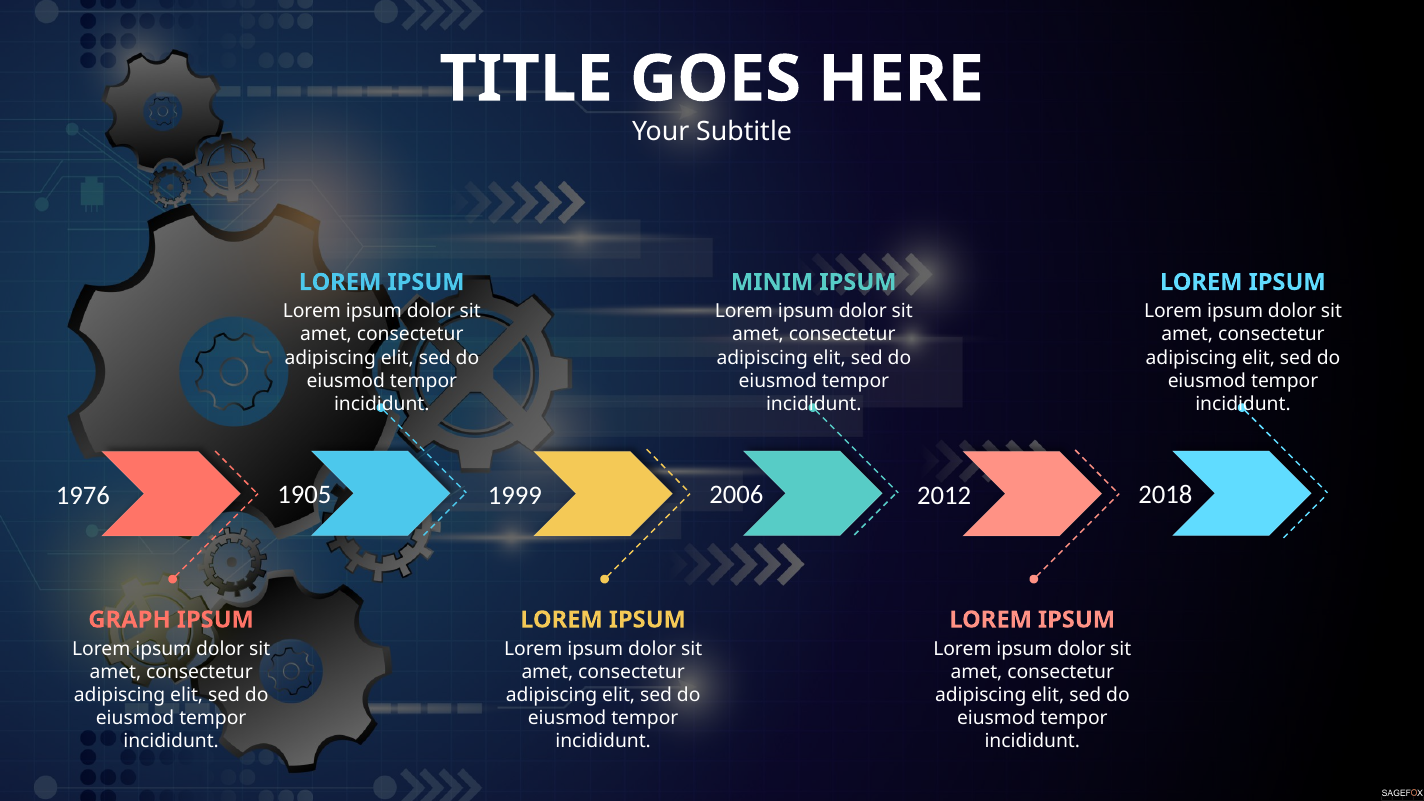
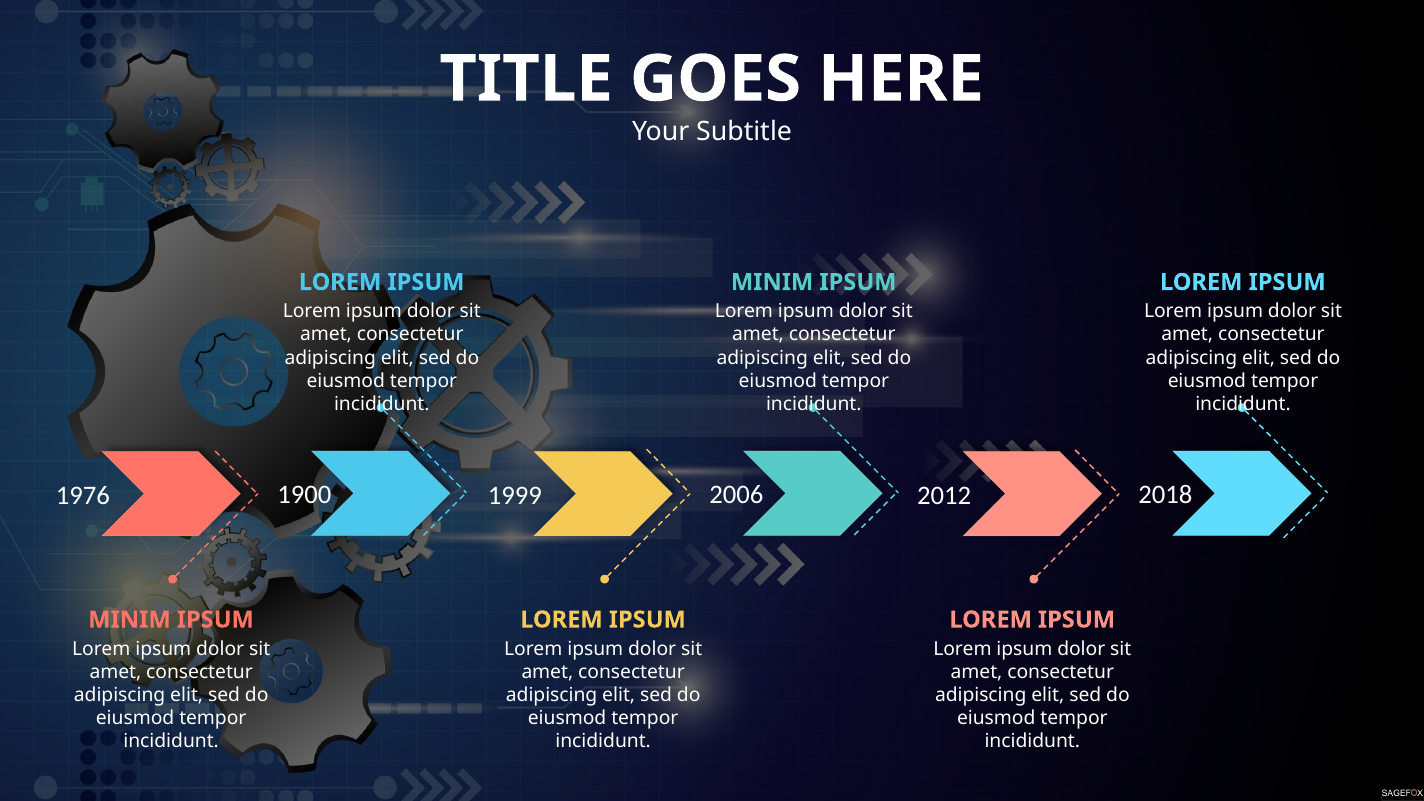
1905: 1905 -> 1900
GRAPH at (129, 620): GRAPH -> MINIM
